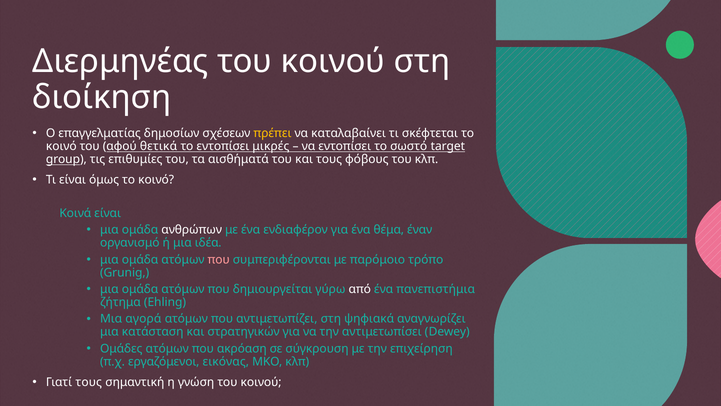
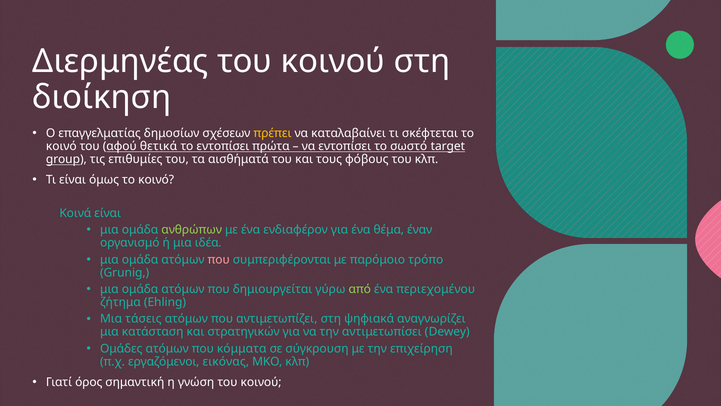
μικρές: μικρές -> πρώτα
ανθρώπων colour: white -> light green
από colour: white -> light green
πανεπιστήμια: πανεπιστήμια -> περιεχομένου
αγορά: αγορά -> τάσεις
ακρόαση: ακρόαση -> κόμματα
Γιατί τους: τους -> όρος
